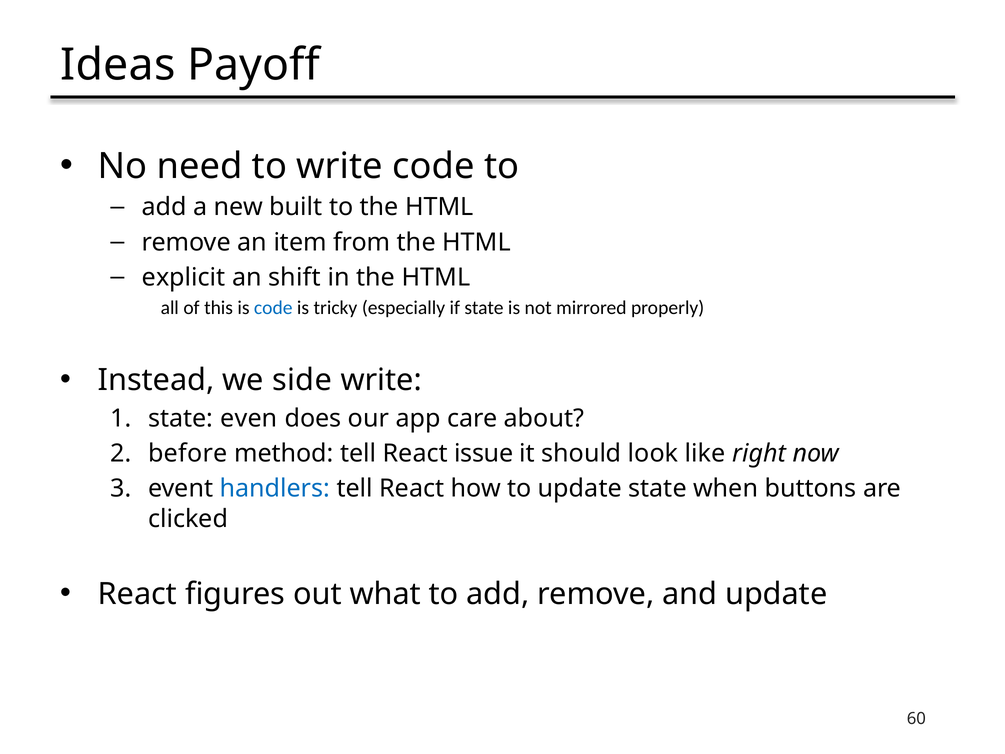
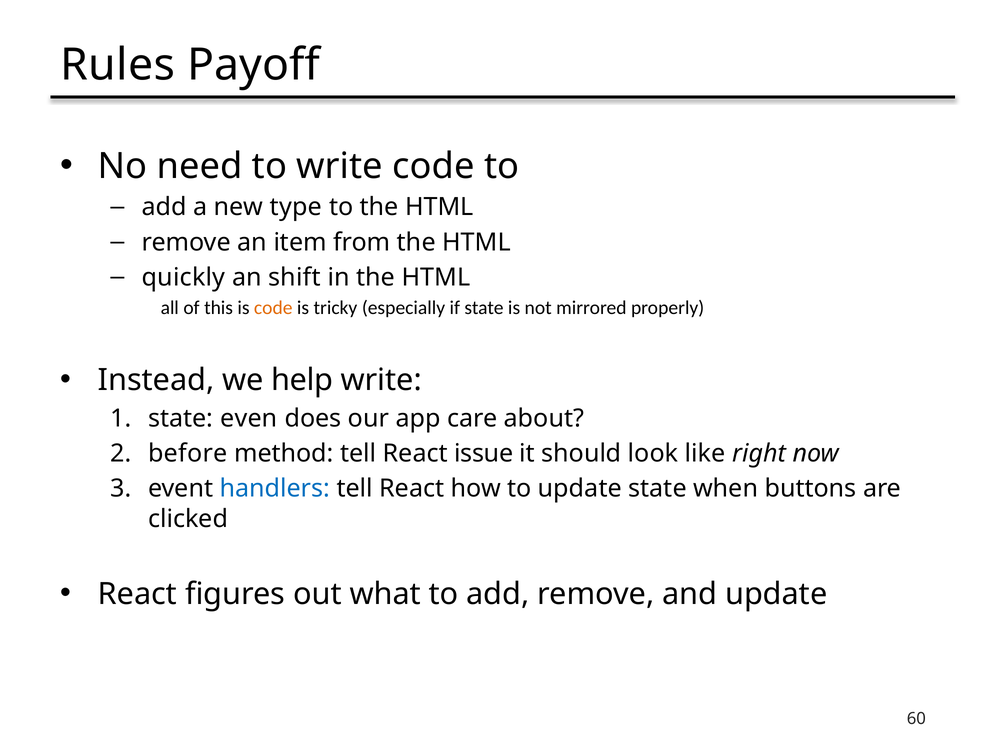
Ideas: Ideas -> Rules
built: built -> type
explicit: explicit -> quickly
code at (273, 308) colour: blue -> orange
side: side -> help
